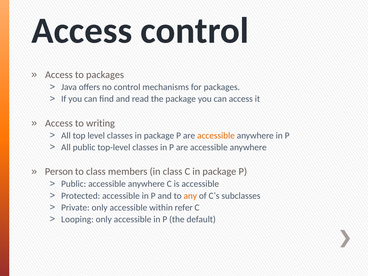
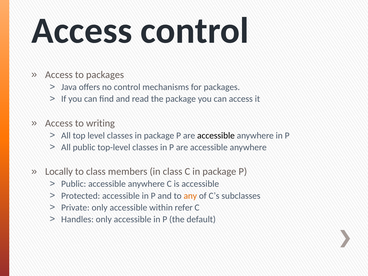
accessible at (216, 136) colour: orange -> black
Person: Person -> Locally
Looping: Looping -> Handles
